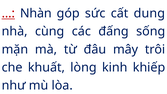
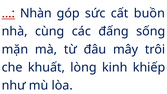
dung: dung -> buồn
